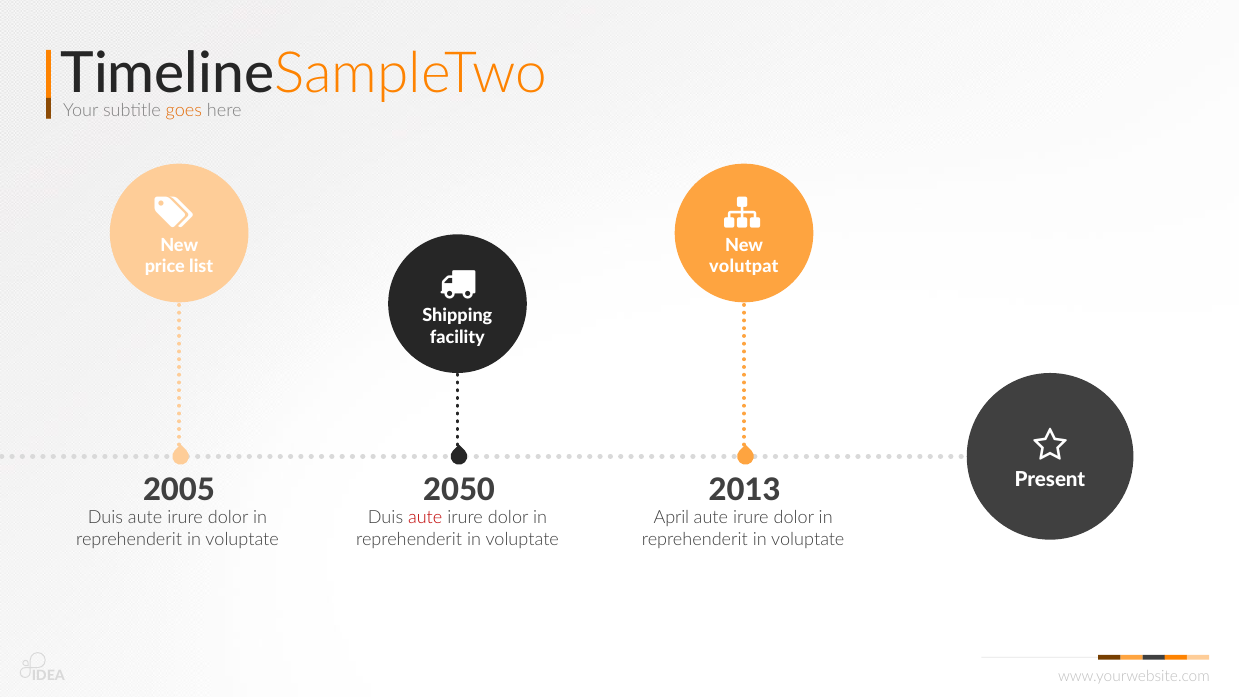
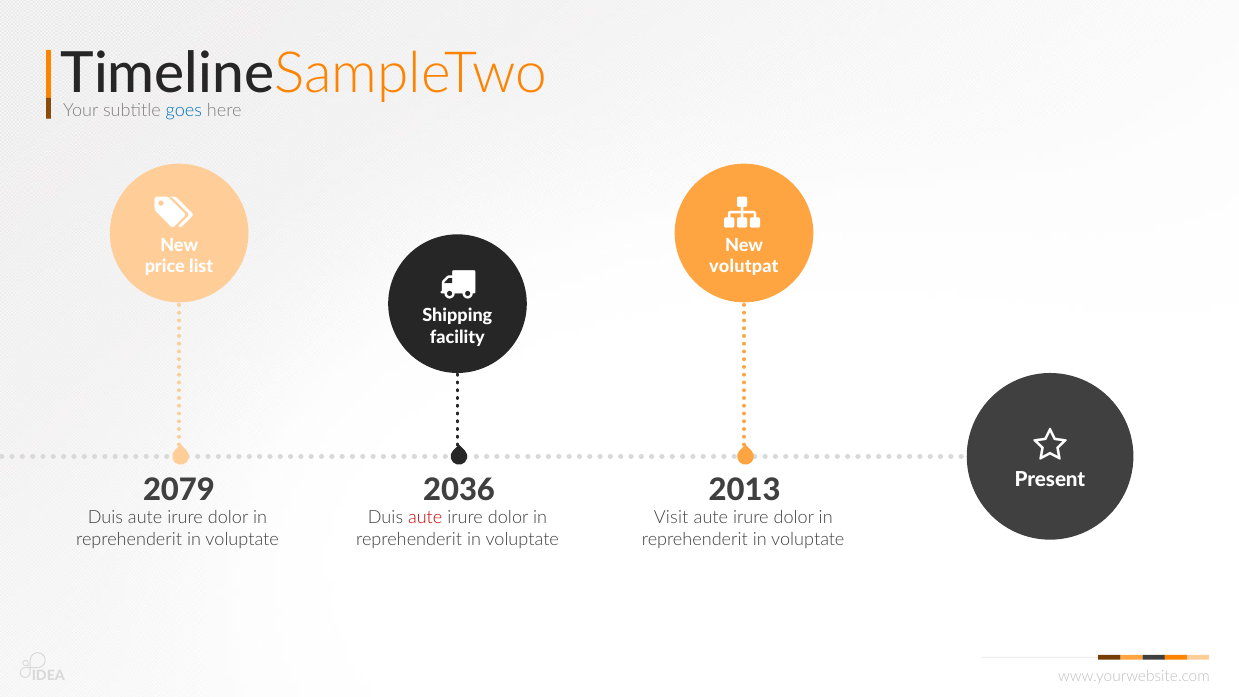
goes colour: orange -> blue
2005: 2005 -> 2079
2050: 2050 -> 2036
April: April -> Visit
